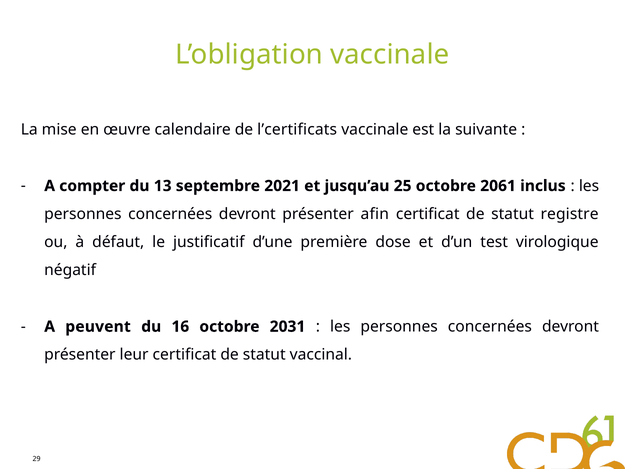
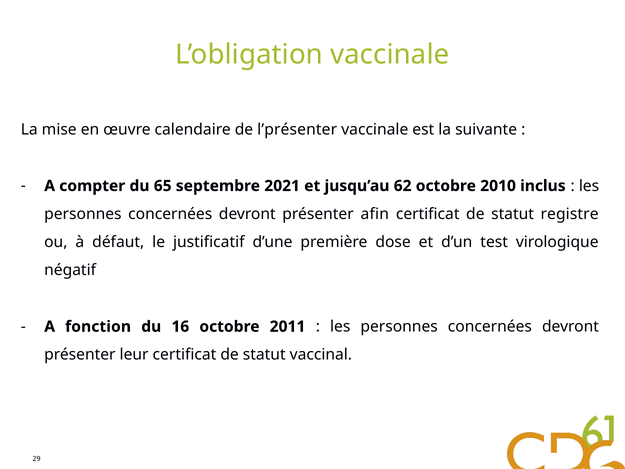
l’certificats: l’certificats -> l’présenter
13: 13 -> 65
25: 25 -> 62
2061: 2061 -> 2010
peuvent: peuvent -> fonction
2031: 2031 -> 2011
